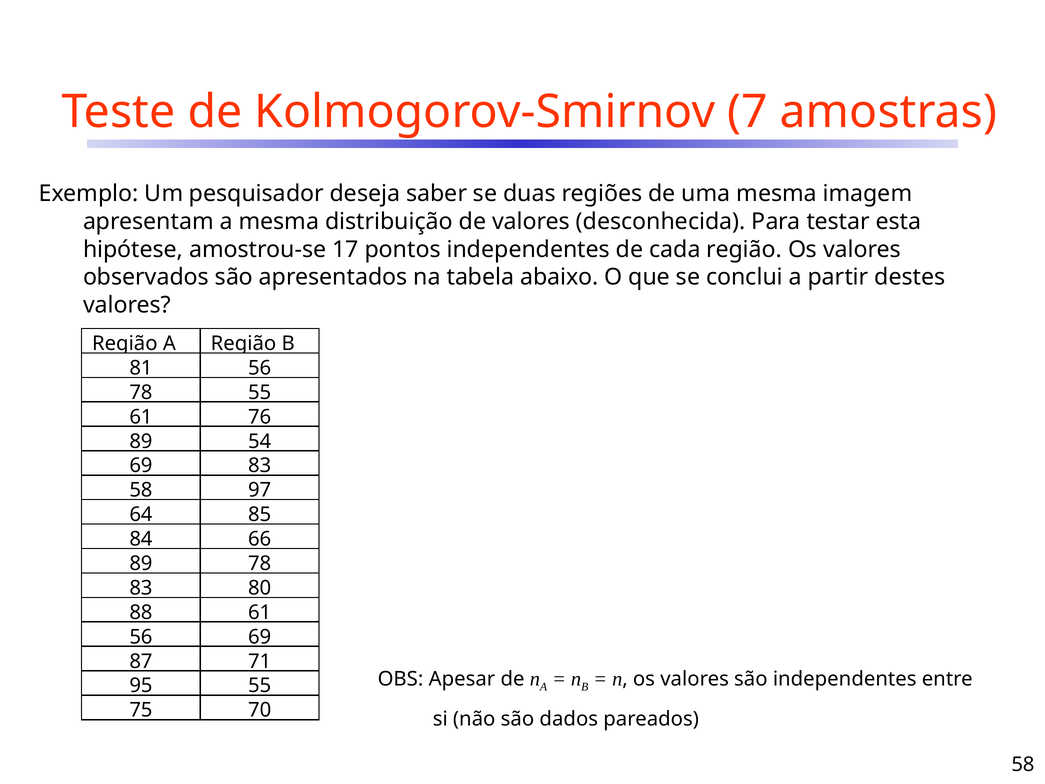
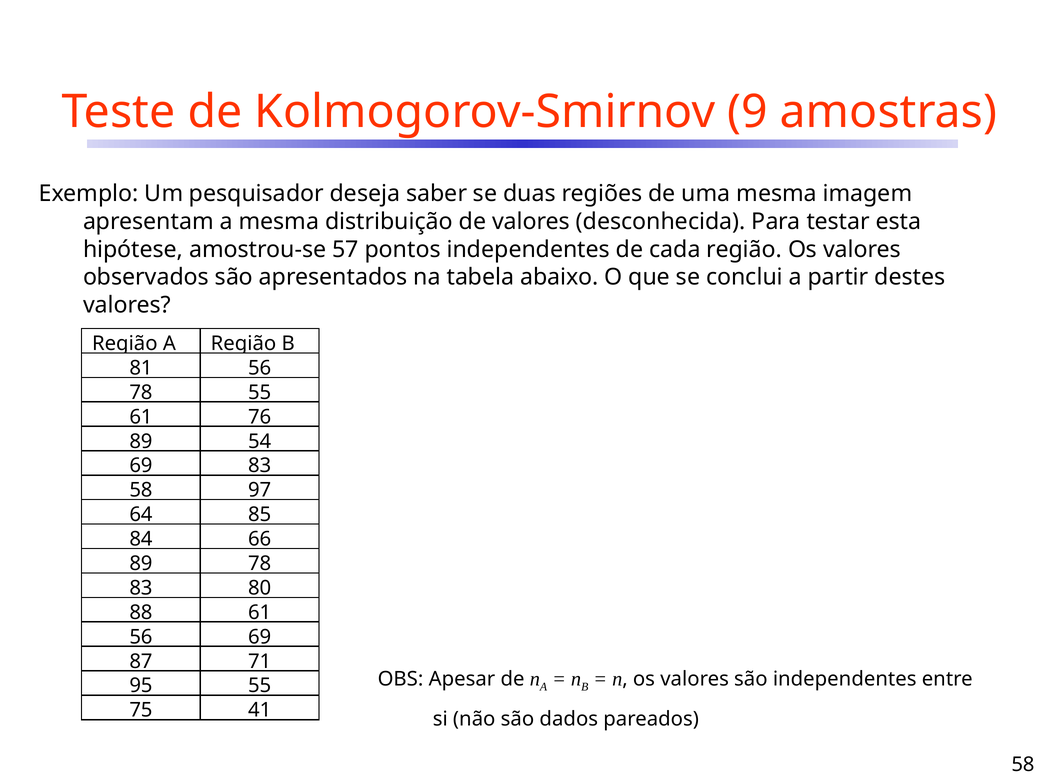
7: 7 -> 9
17: 17 -> 57
70: 70 -> 41
